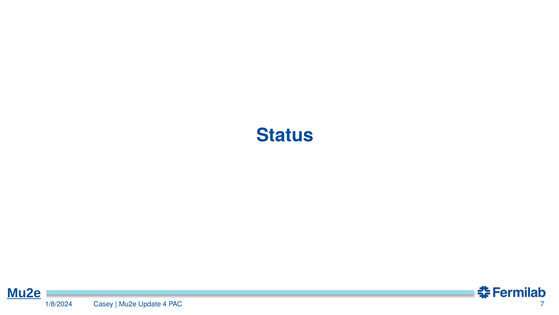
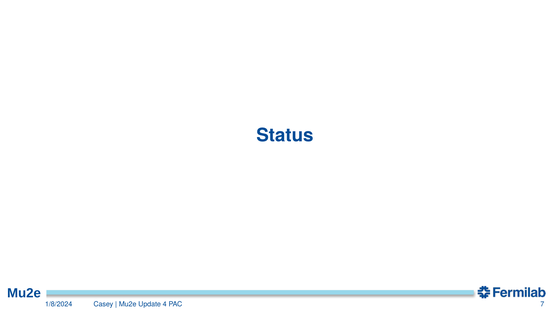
Mu2e at (24, 292) underline: present -> none
